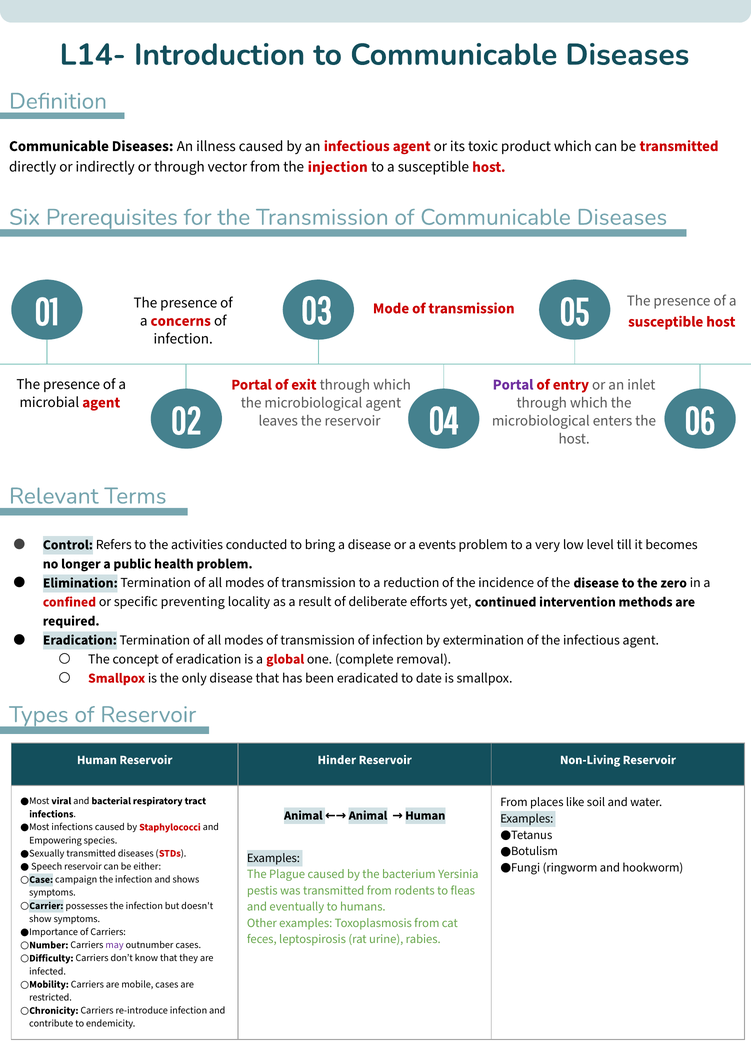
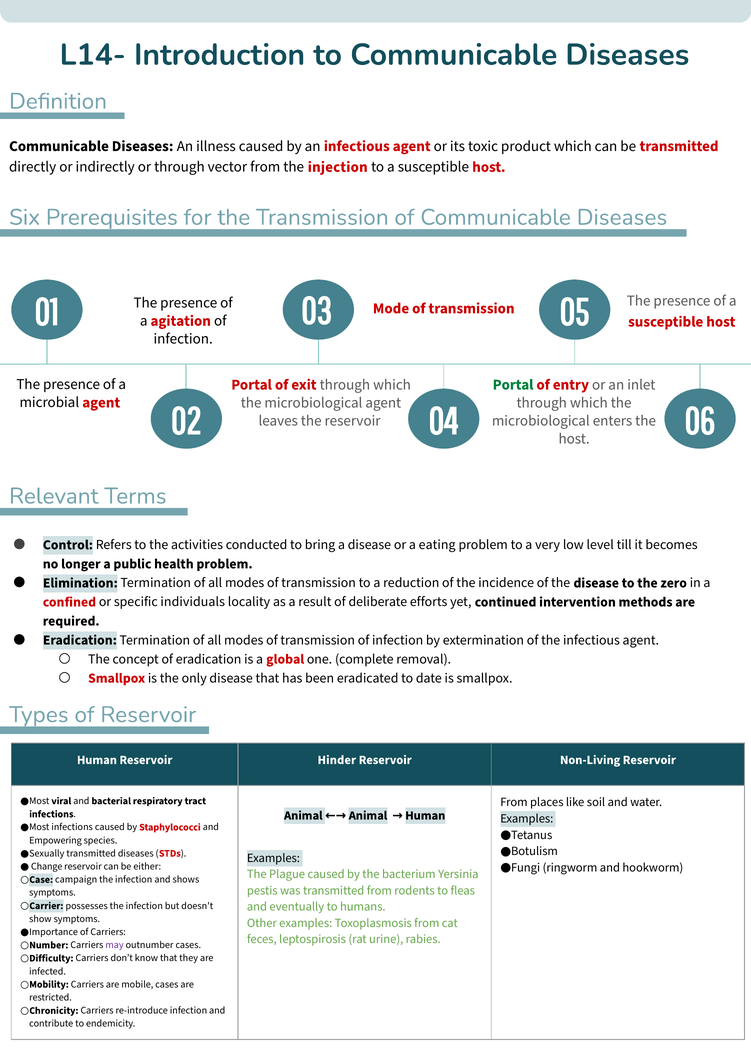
concerns: concerns -> agitation
Portal at (513, 385) colour: purple -> green
events: events -> eating
preventing: preventing -> individuals
Speech: Speech -> Change
